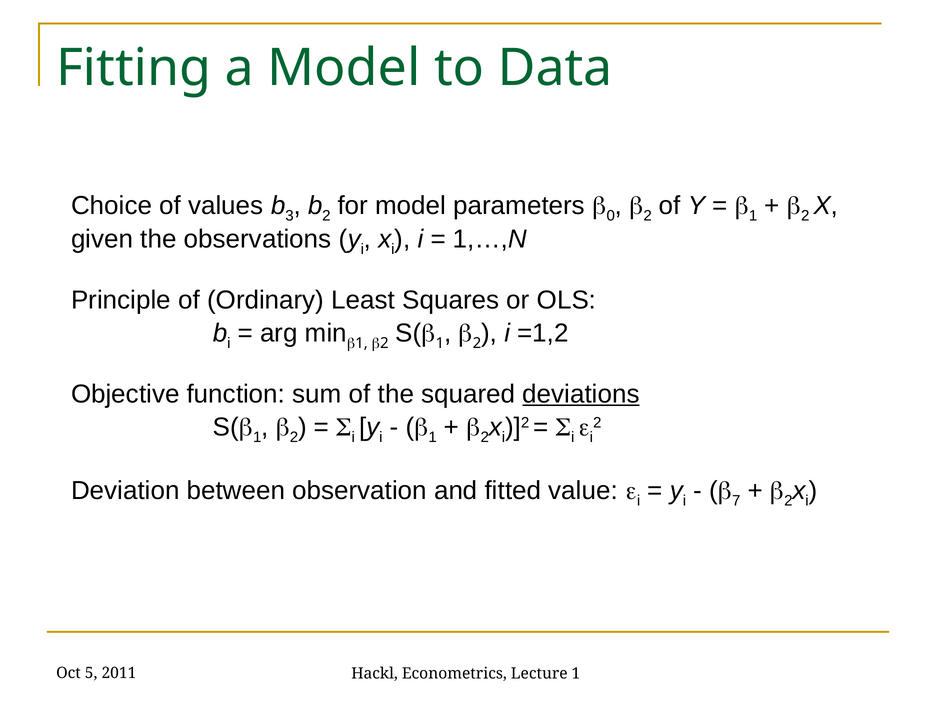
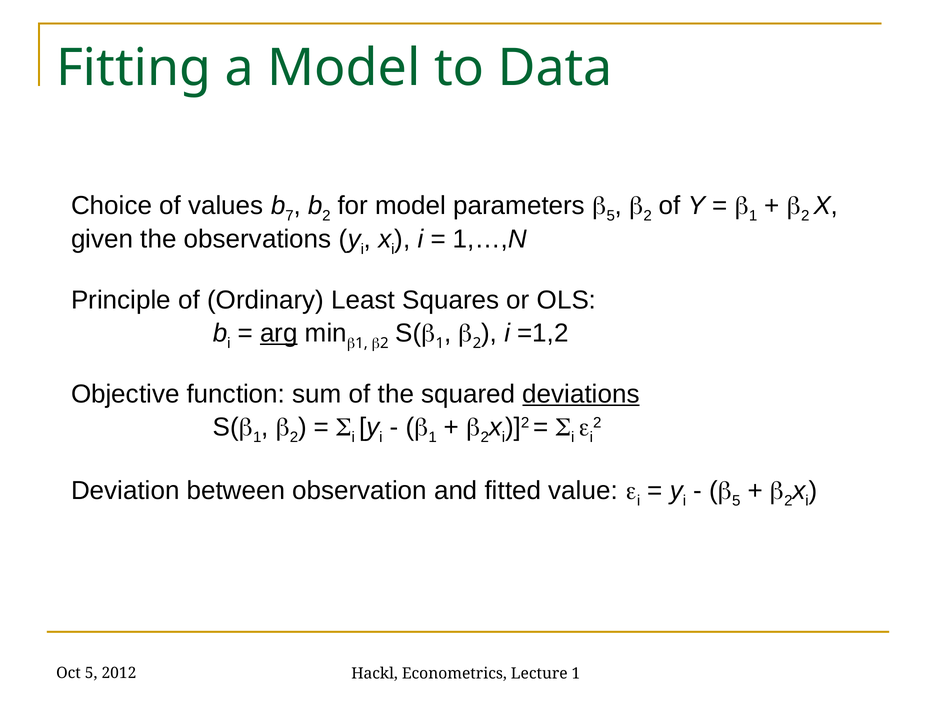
3: 3 -> 7
0 at (611, 216): 0 -> 5
arg underline: none -> present
7 at (736, 501): 7 -> 5
2011: 2011 -> 2012
